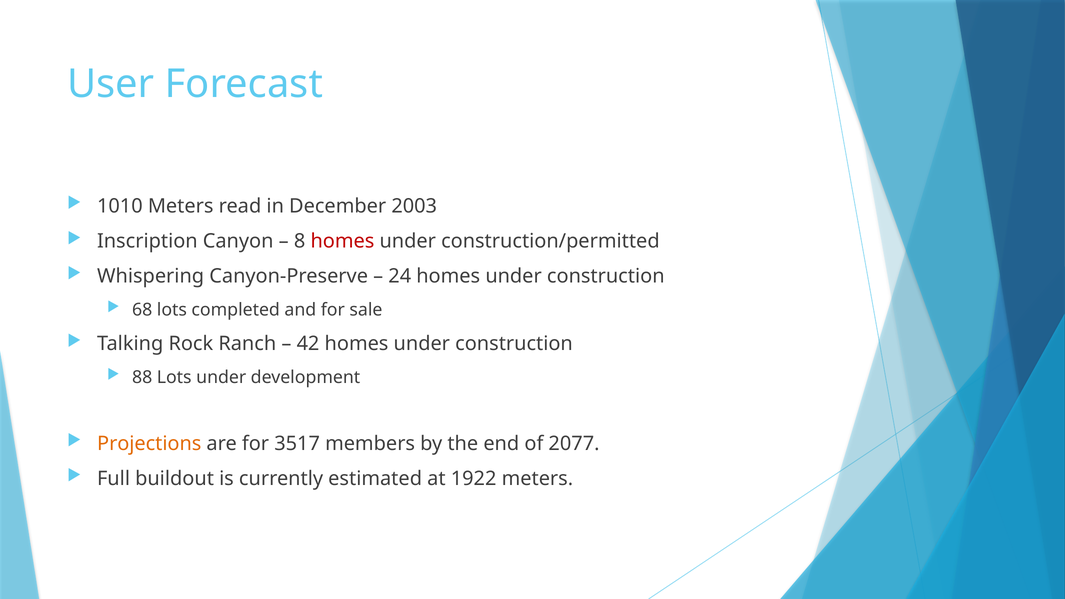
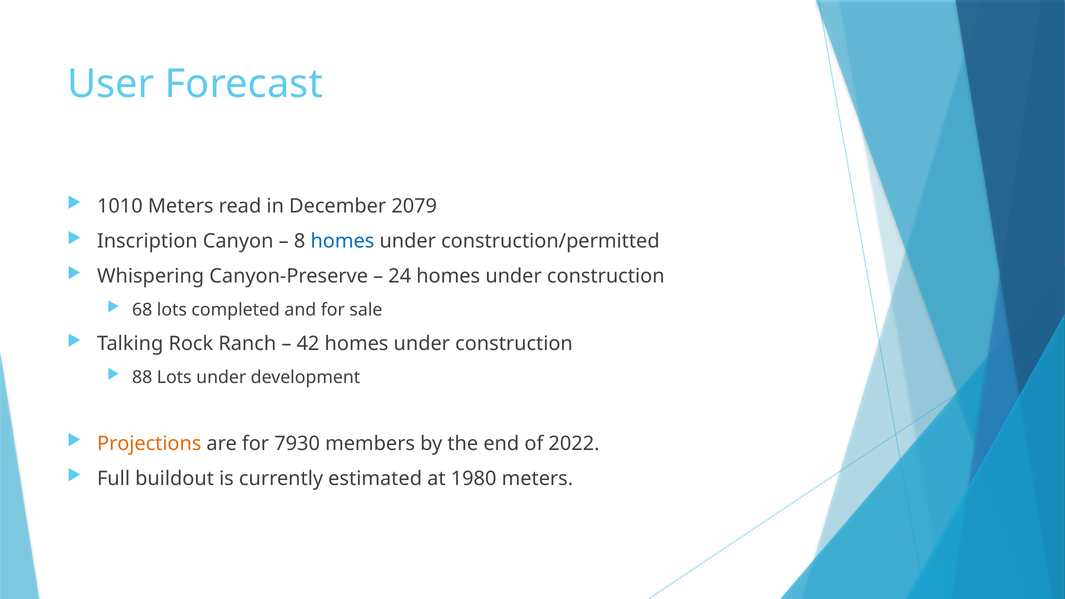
2003: 2003 -> 2079
homes at (342, 241) colour: red -> blue
3517: 3517 -> 7930
2077: 2077 -> 2022
1922: 1922 -> 1980
